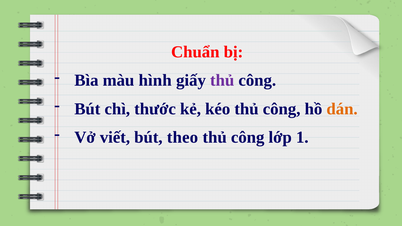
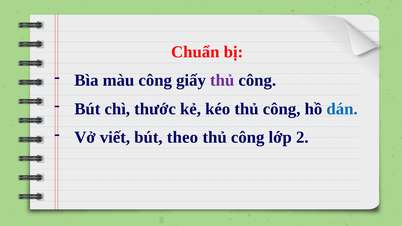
màu hình: hình -> công
dán colour: orange -> blue
1: 1 -> 2
